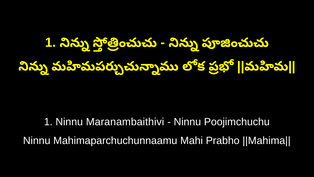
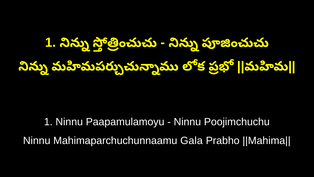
Maranambaithivi: Maranambaithivi -> Paapamulamoyu
Mahi: Mahi -> Gala
